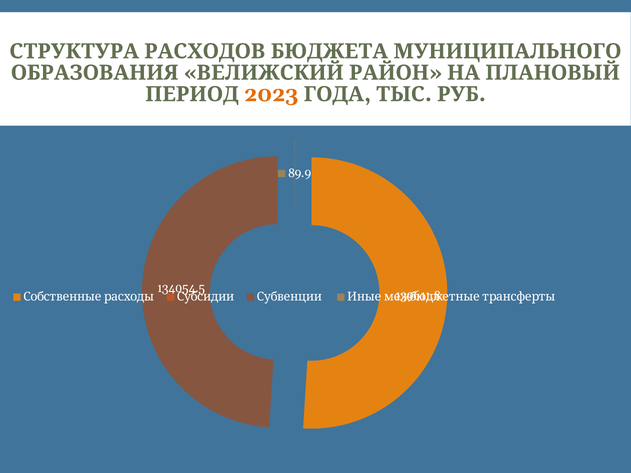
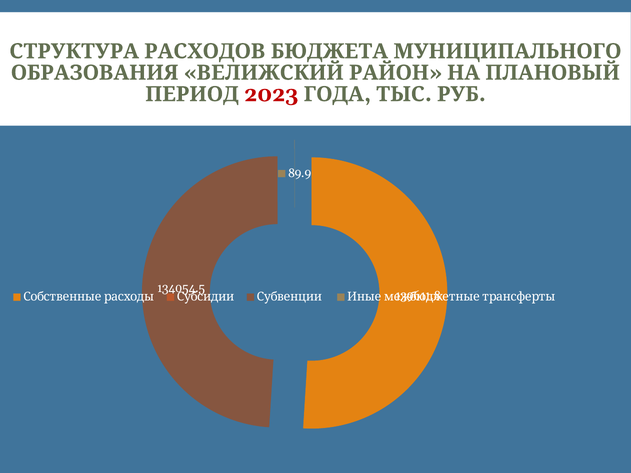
2023 colour: orange -> red
